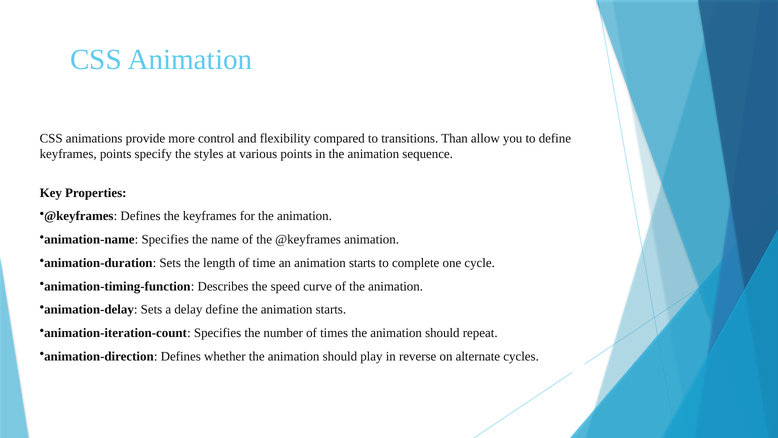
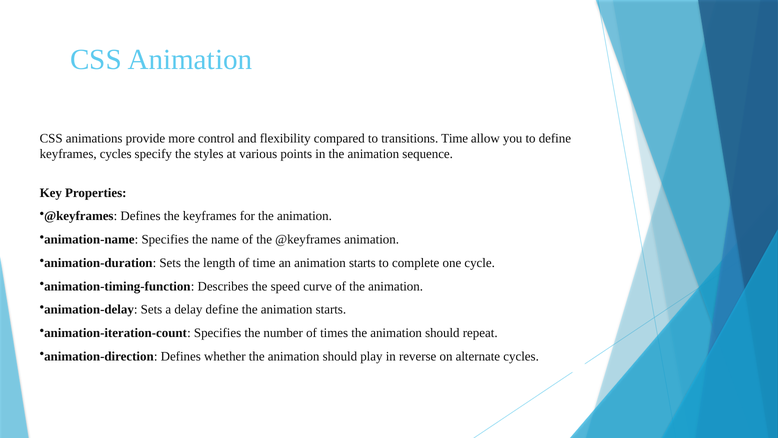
transitions Than: Than -> Time
keyframes points: points -> cycles
